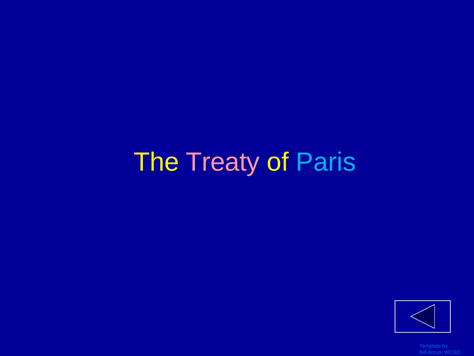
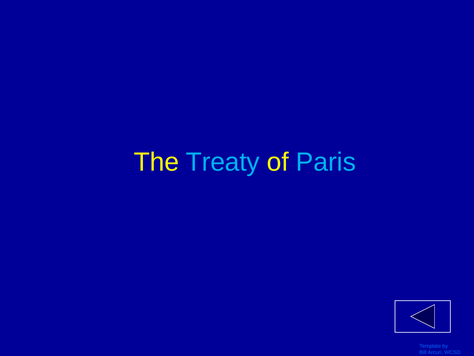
Treaty colour: pink -> light blue
